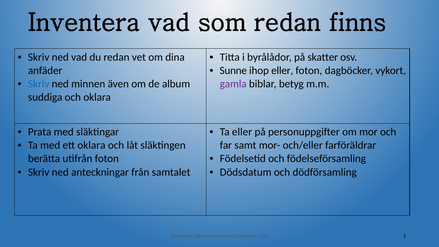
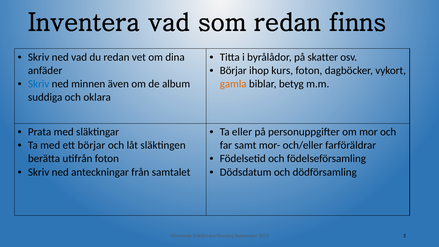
Sunne at (233, 70): Sunne -> Börjar
ihop eller: eller -> kurs
gamla colour: purple -> orange
ett oklara: oklara -> börjar
